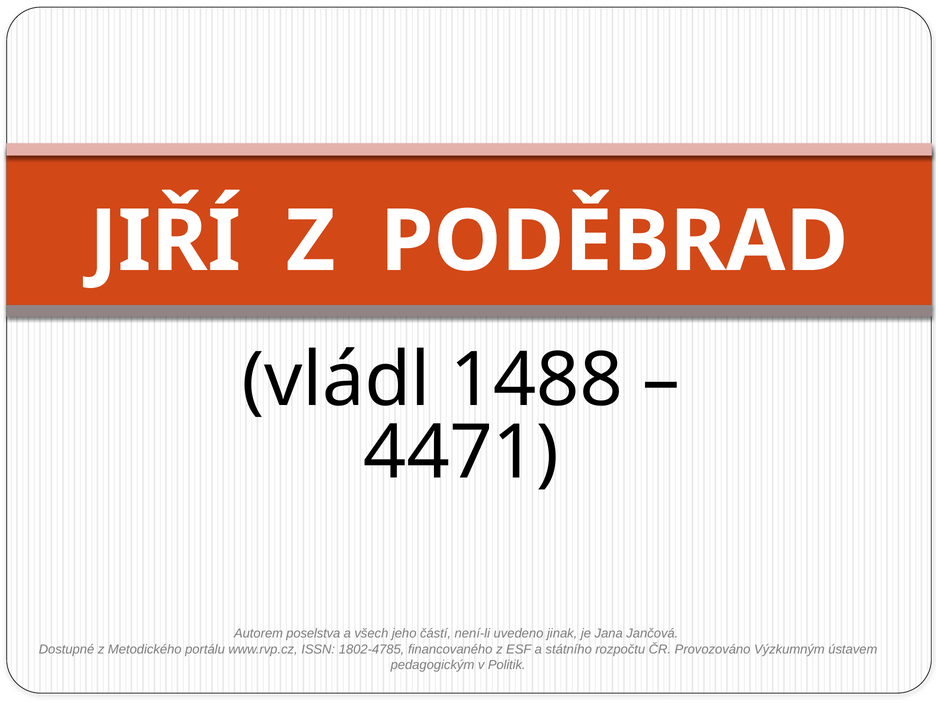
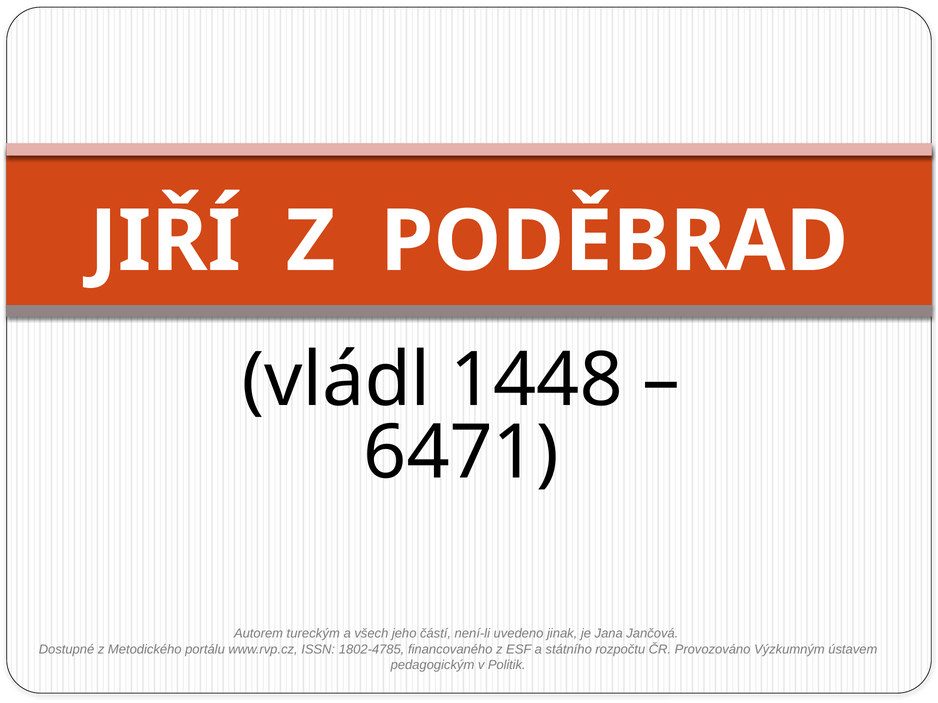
1488: 1488 -> 1448
4471: 4471 -> 6471
poselstva: poselstva -> tureckým
